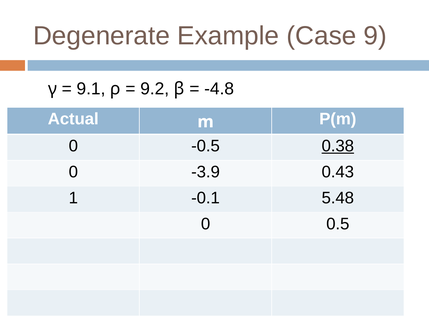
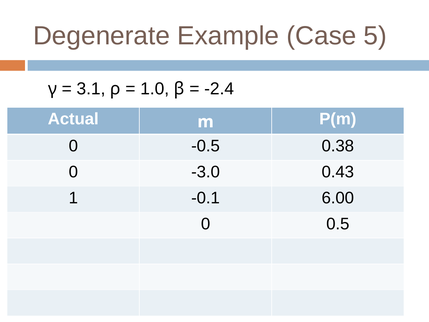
9: 9 -> 5
9.1: 9.1 -> 3.1
9.2: 9.2 -> 1.0
-4.8: -4.8 -> -2.4
0.38 underline: present -> none
-3.9: -3.9 -> -3.0
5.48: 5.48 -> 6.00
